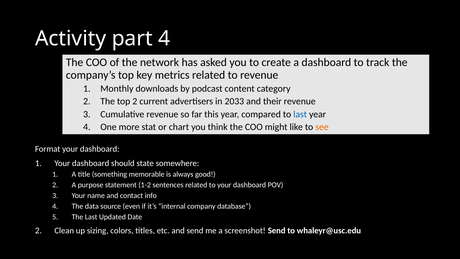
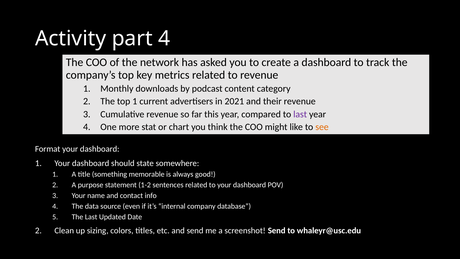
top 2: 2 -> 1
2033: 2033 -> 2021
last at (300, 114) colour: blue -> purple
